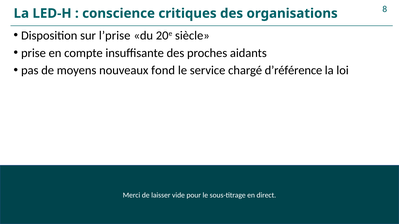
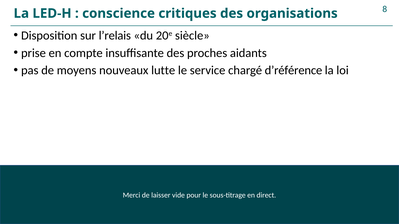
l’prise: l’prise -> l’relais
fond: fond -> lutte
